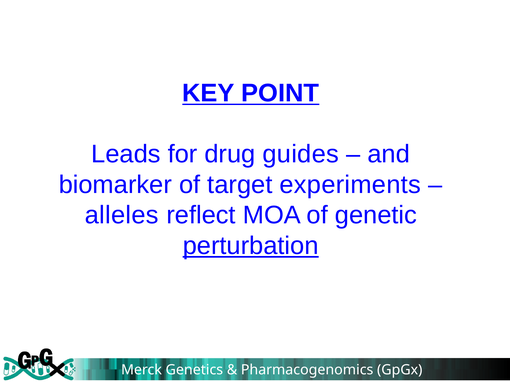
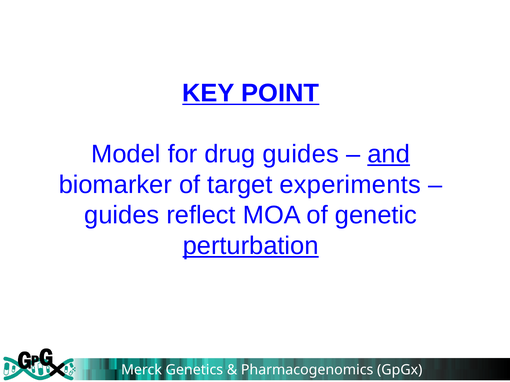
Leads: Leads -> Model
and underline: none -> present
alleles at (122, 216): alleles -> guides
